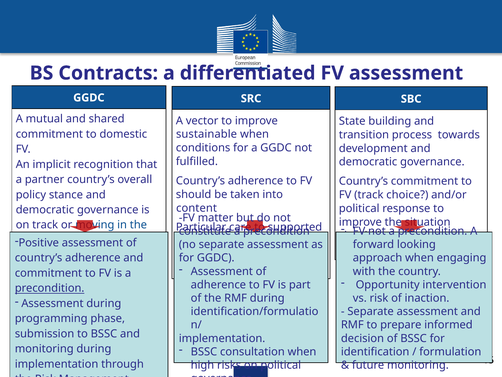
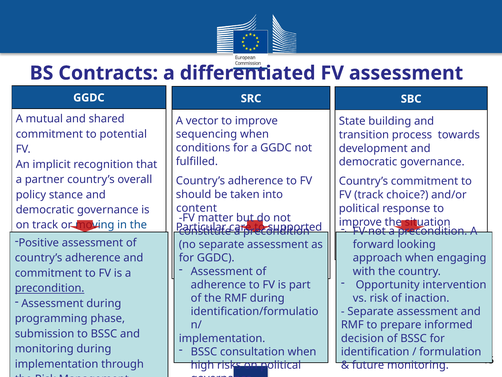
domestic: domestic -> potential
sustainable: sustainable -> sequencing
